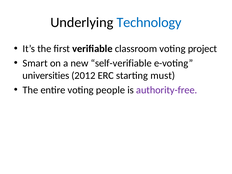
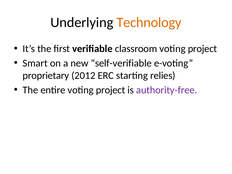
Technology colour: blue -> orange
universities: universities -> proprietary
must: must -> relies
entire voting people: people -> project
